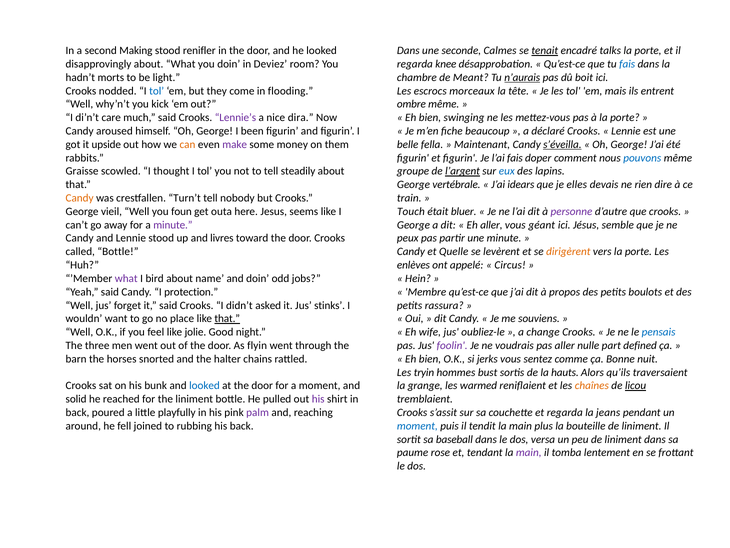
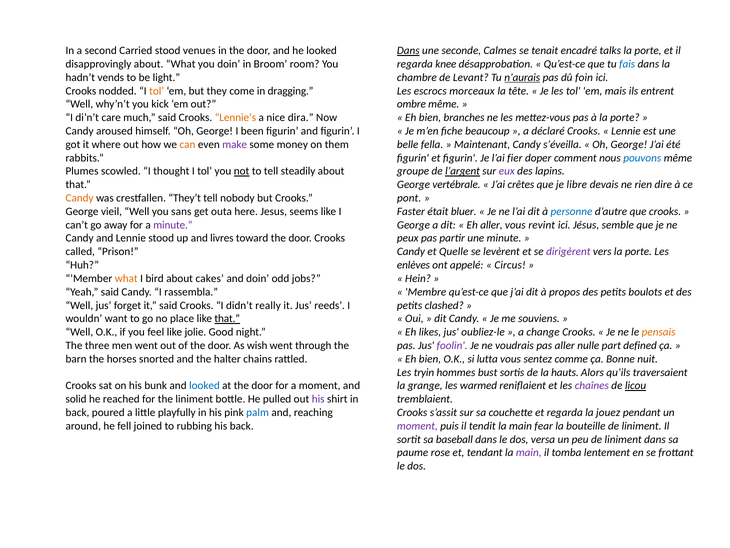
Making: Making -> Carried
renifler: renifler -> venues
Dans at (408, 51) underline: none -> present
tenait underline: present -> none
Deviez: Deviez -> Broom
morts: morts -> vends
Meant: Meant -> Levant
boit: boit -> foin
tol at (157, 91) colour: blue -> orange
flooding: flooding -> dragging
Lennie’s colour: purple -> orange
swinging: swinging -> branches
upside: upside -> where
s’éveilla underline: present -> none
l’ai fais: fais -> fier
Graisse: Graisse -> Plumes
not underline: none -> present
eux colour: blue -> purple
idears: idears -> crêtes
elles: elles -> libre
Turn’t: Turn’t -> They’t
train: train -> pont
foun: foun -> sans
Touch: Touch -> Faster
personne colour: purple -> blue
géant: géant -> revint
called Bottle: Bottle -> Prison
dirigèrent colour: orange -> purple
what at (126, 278) colour: purple -> orange
name: name -> cakes
protection: protection -> rassembla
asked: asked -> really
stinks: stinks -> reeds
rassura: rassura -> clashed
wife: wife -> likes
pensais colour: blue -> orange
flyin: flyin -> wish
jerks: jerks -> lutta
chaînes colour: orange -> purple
palm colour: purple -> blue
jeans: jeans -> jouez
moment at (417, 426) colour: blue -> purple
plus: plus -> fear
